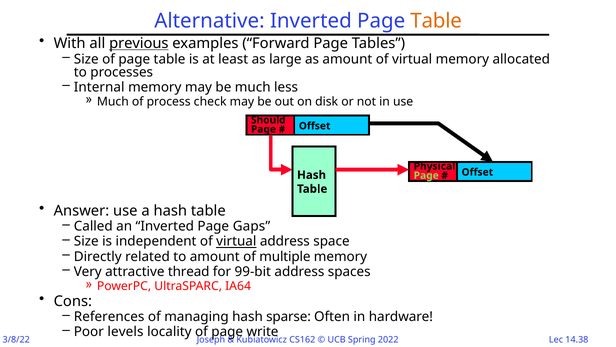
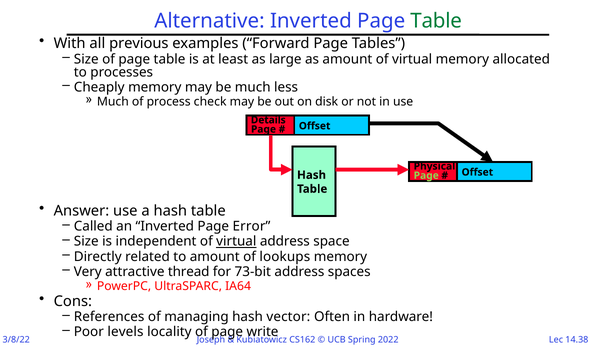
Table at (436, 21) colour: orange -> green
previous underline: present -> none
Internal: Internal -> Cheaply
Should: Should -> Details
Gaps: Gaps -> Error
multiple: multiple -> lookups
99-bit: 99-bit -> 73-bit
sparse: sparse -> vector
